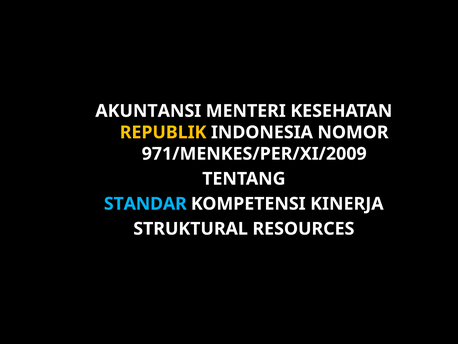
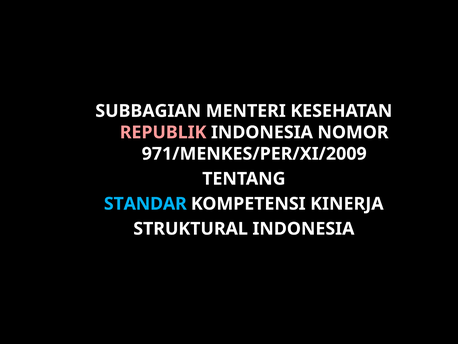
AKUNTANSI: AKUNTANSI -> SUBBAGIAN
REPUBLIK colour: yellow -> pink
STRUKTURAL RESOURCES: RESOURCES -> INDONESIA
